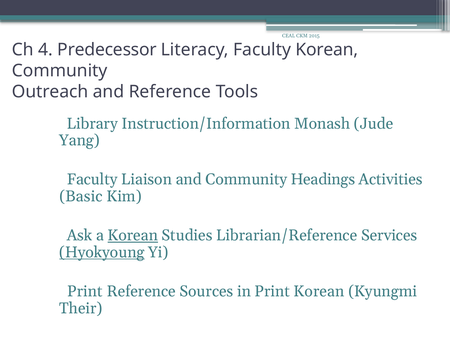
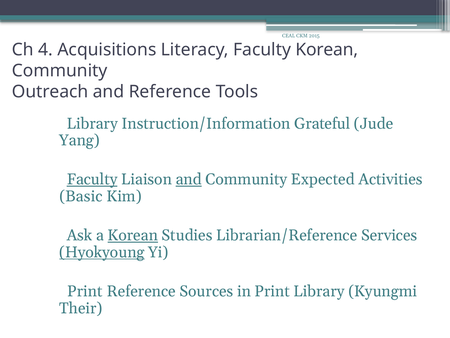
Predecessor: Predecessor -> Acquisitions
Monash: Monash -> Grateful
Faculty at (92, 179) underline: none -> present
and at (189, 179) underline: none -> present
Headings: Headings -> Expected
Print Korean: Korean -> Library
